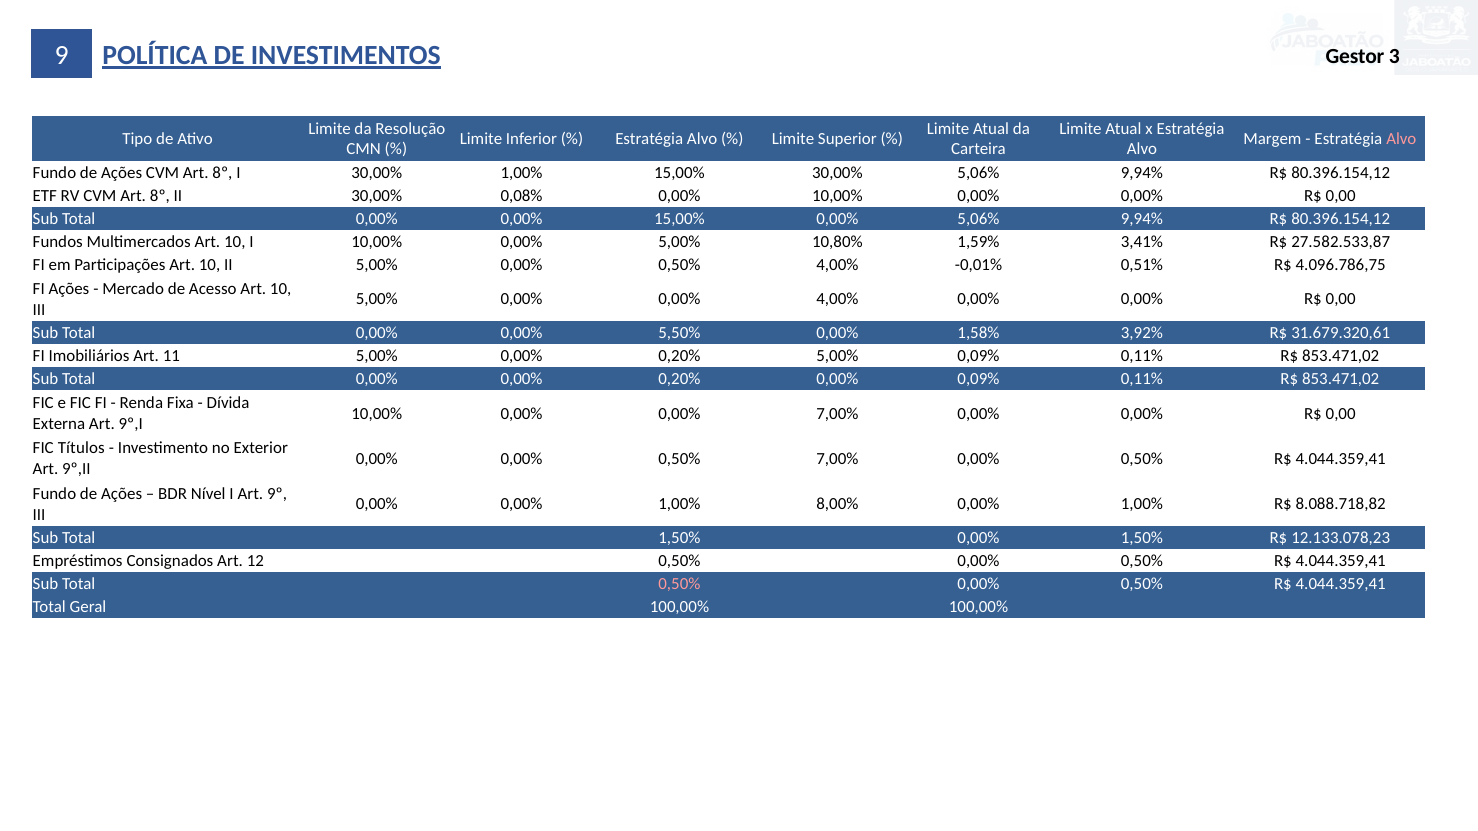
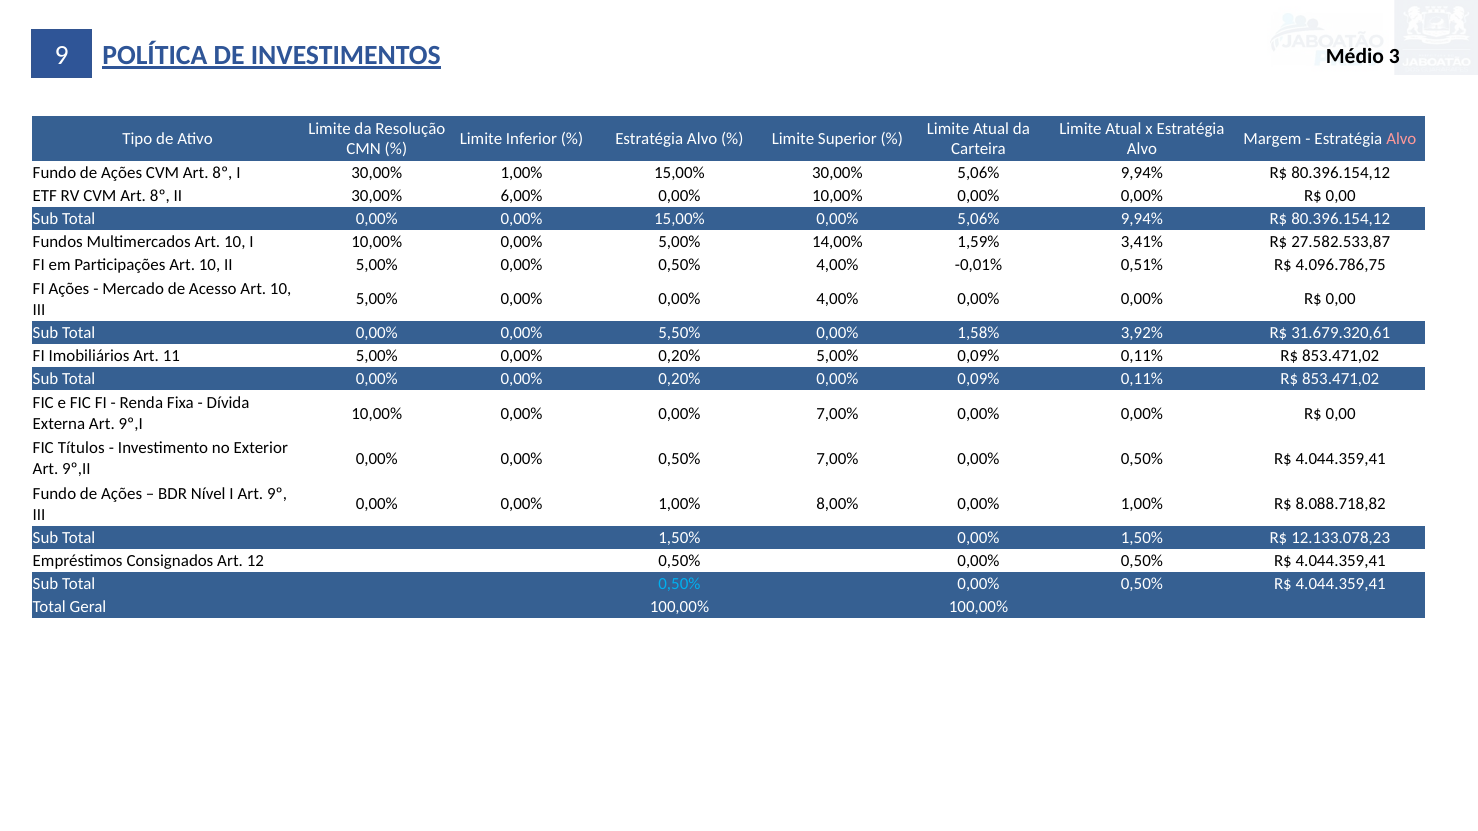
Gestor: Gestor -> Médio
0,08%: 0,08% -> 6,00%
10,80%: 10,80% -> 14,00%
0,50% at (679, 585) colour: pink -> light blue
